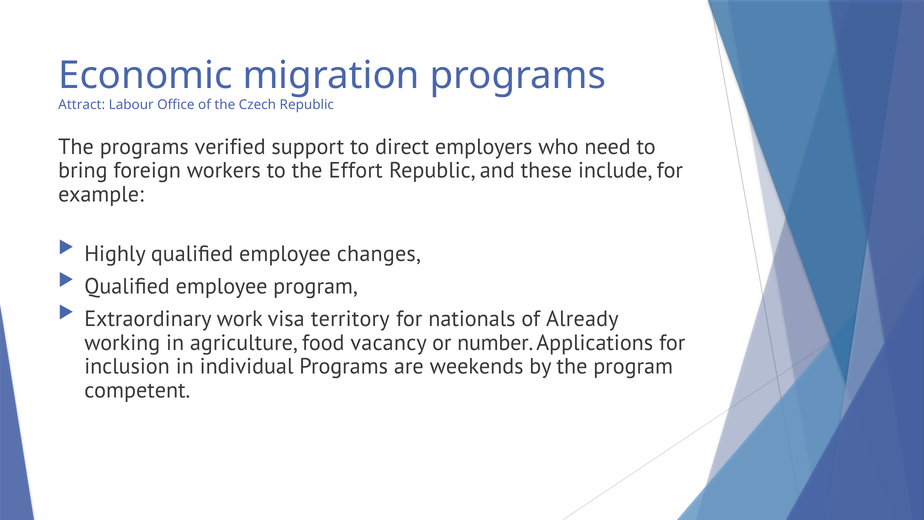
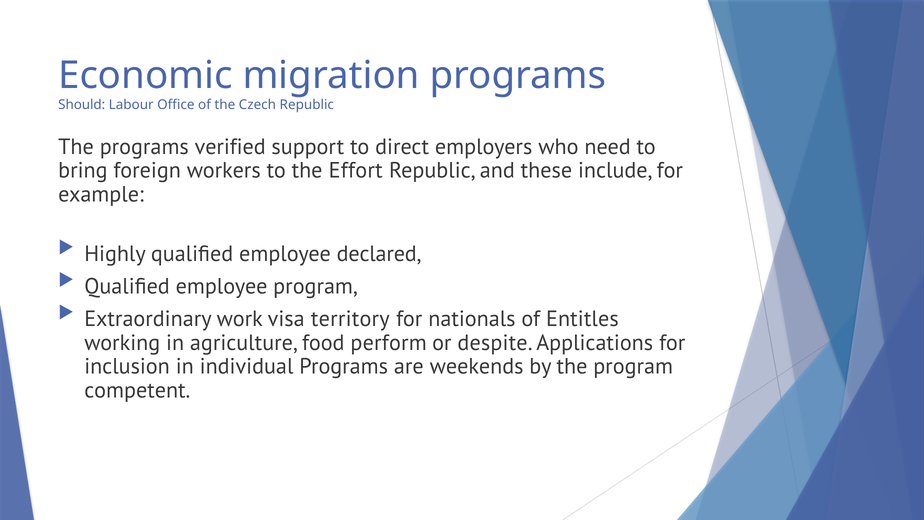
Attract: Attract -> Should
changes: changes -> declared
Already: Already -> Entitles
vacancy: vacancy -> perform
number: number -> despite
